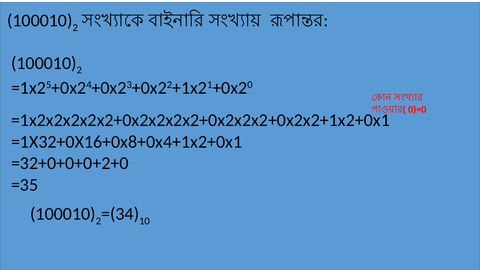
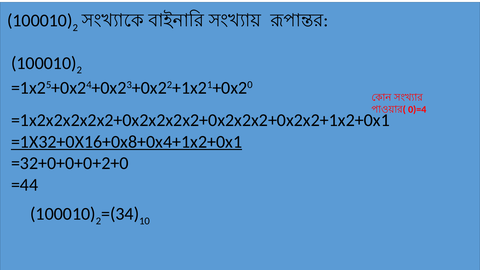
0)=0: 0)=0 -> 0)=4
=1X32+0X16+0x8+0x4+1x2+0x1 underline: none -> present
=35: =35 -> =44
